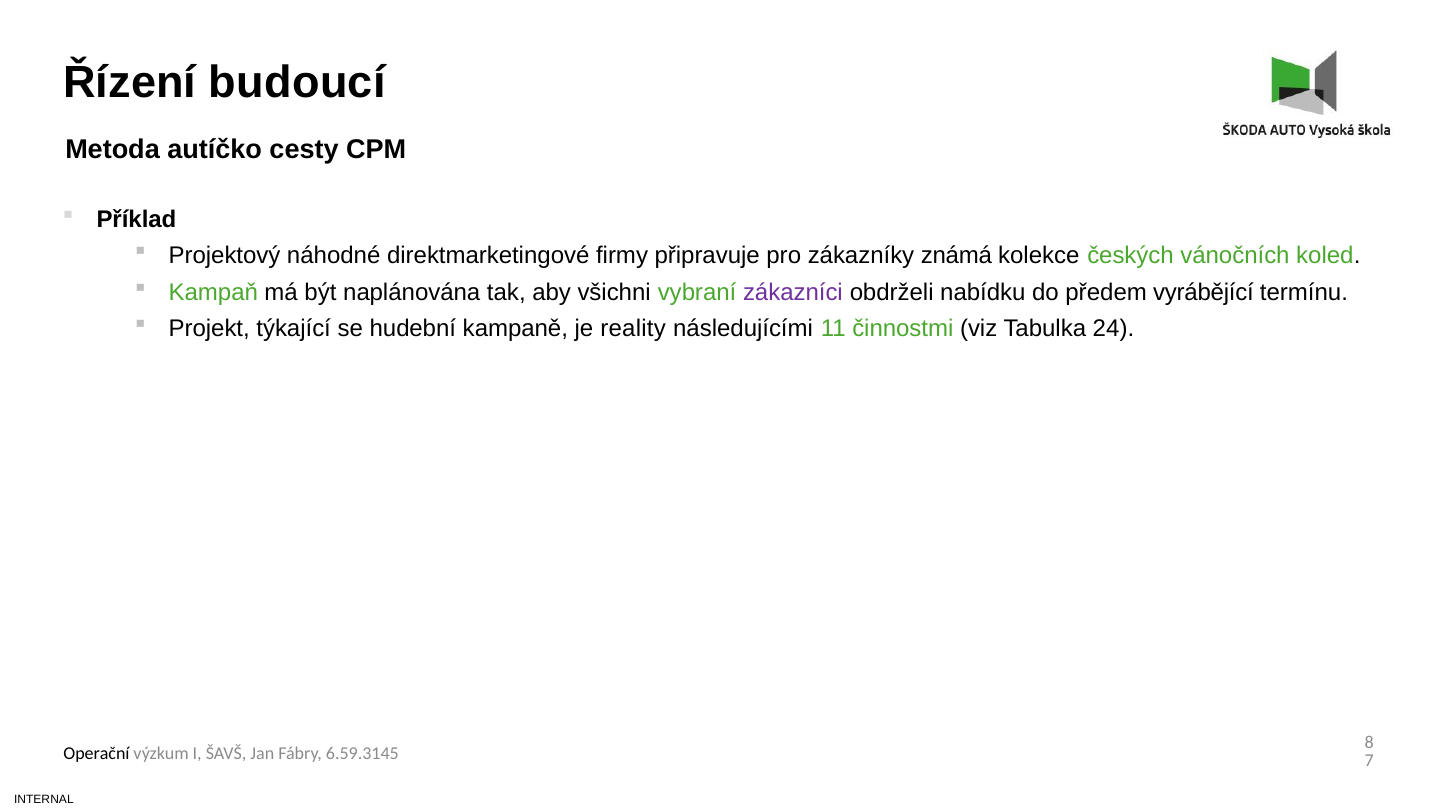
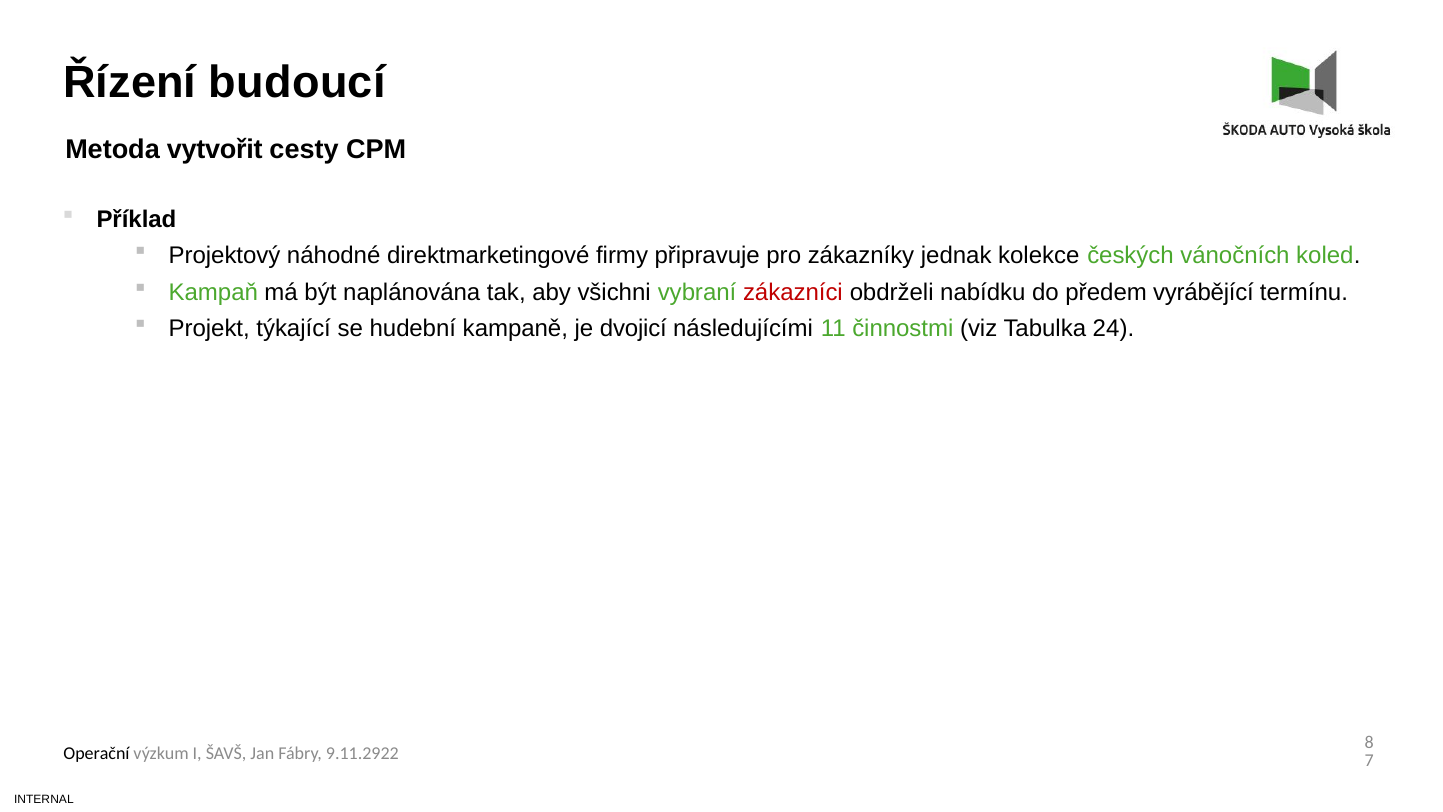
autíčko: autíčko -> vytvořit
známá: známá -> jednak
zákazníci colour: purple -> red
reality: reality -> dvojicí
6.59.3145: 6.59.3145 -> 9.11.2922
